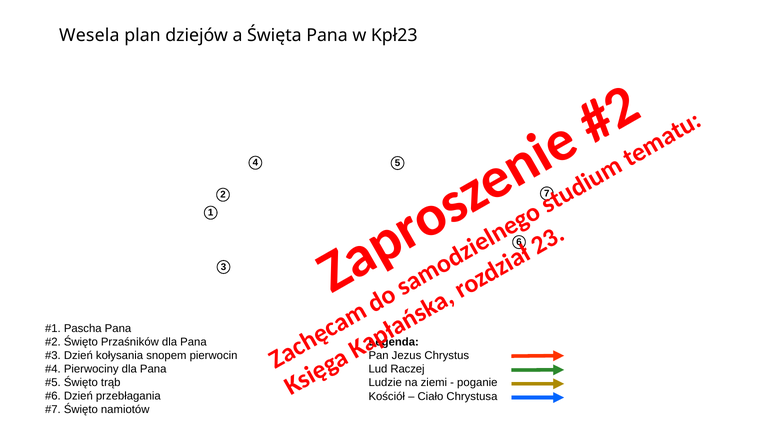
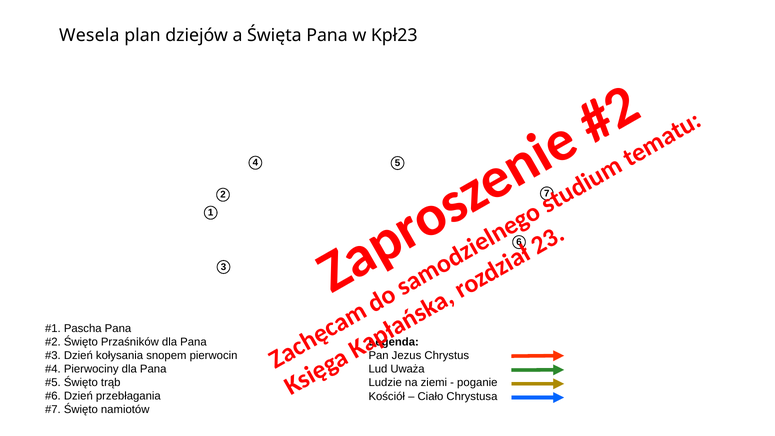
Raczej: Raczej -> Uważa
